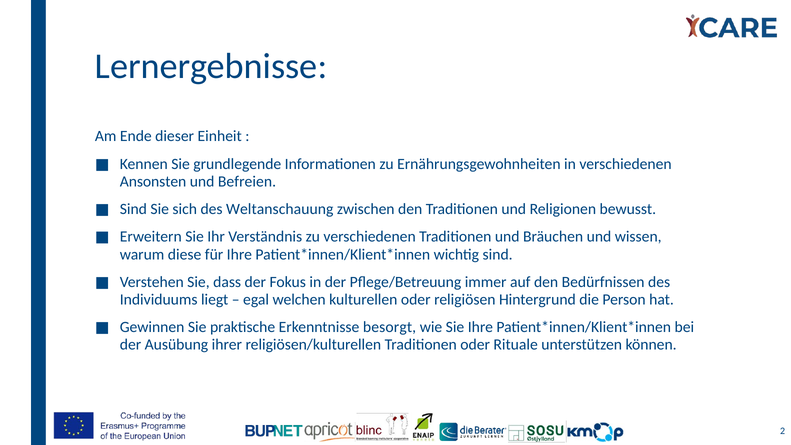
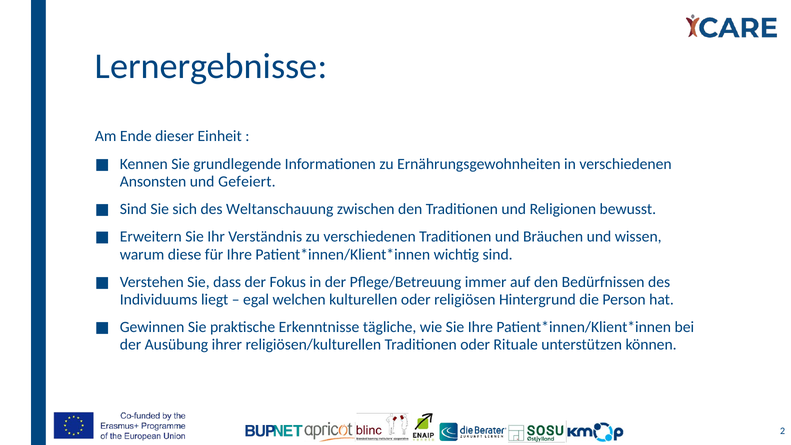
Befreien: Befreien -> Gefeiert
besorgt: besorgt -> tägliche
